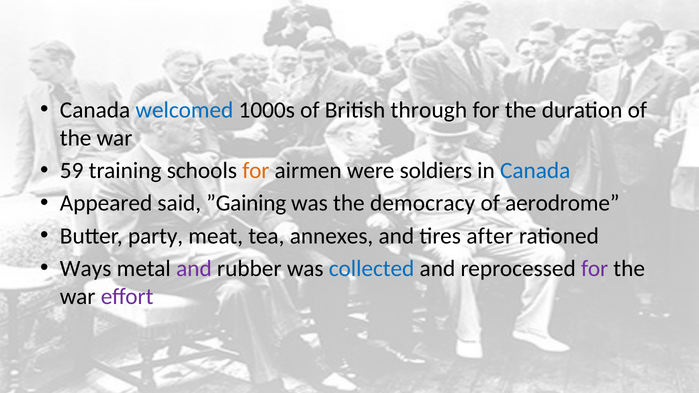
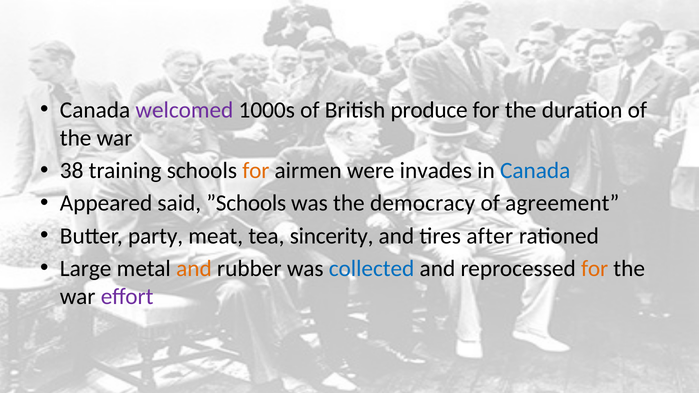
welcomed colour: blue -> purple
through: through -> produce
59: 59 -> 38
soldiers: soldiers -> invades
”Gaining: ”Gaining -> ”Schools
aerodrome: aerodrome -> agreement
annexes: annexes -> sincerity
Ways: Ways -> Large
and at (194, 269) colour: purple -> orange
for at (595, 269) colour: purple -> orange
